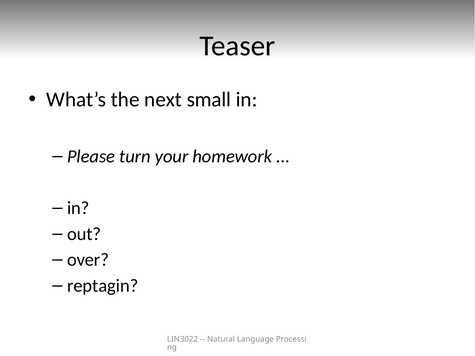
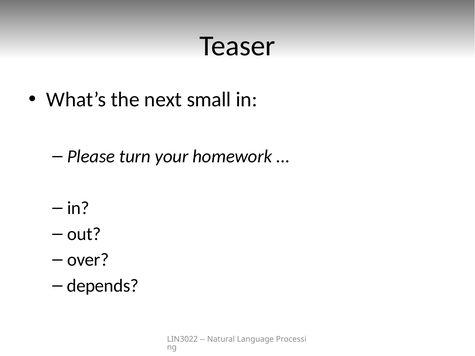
reptagin: reptagin -> depends
